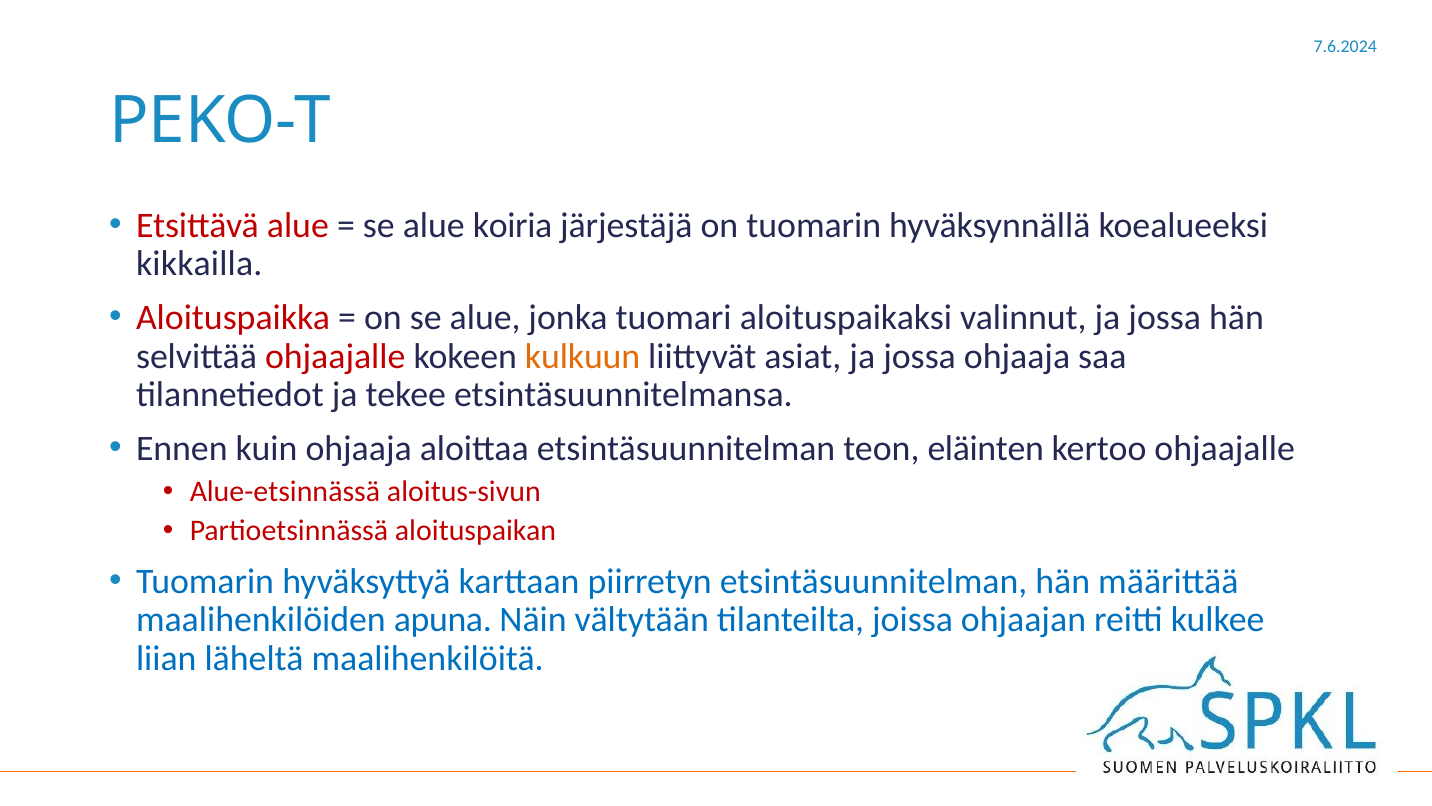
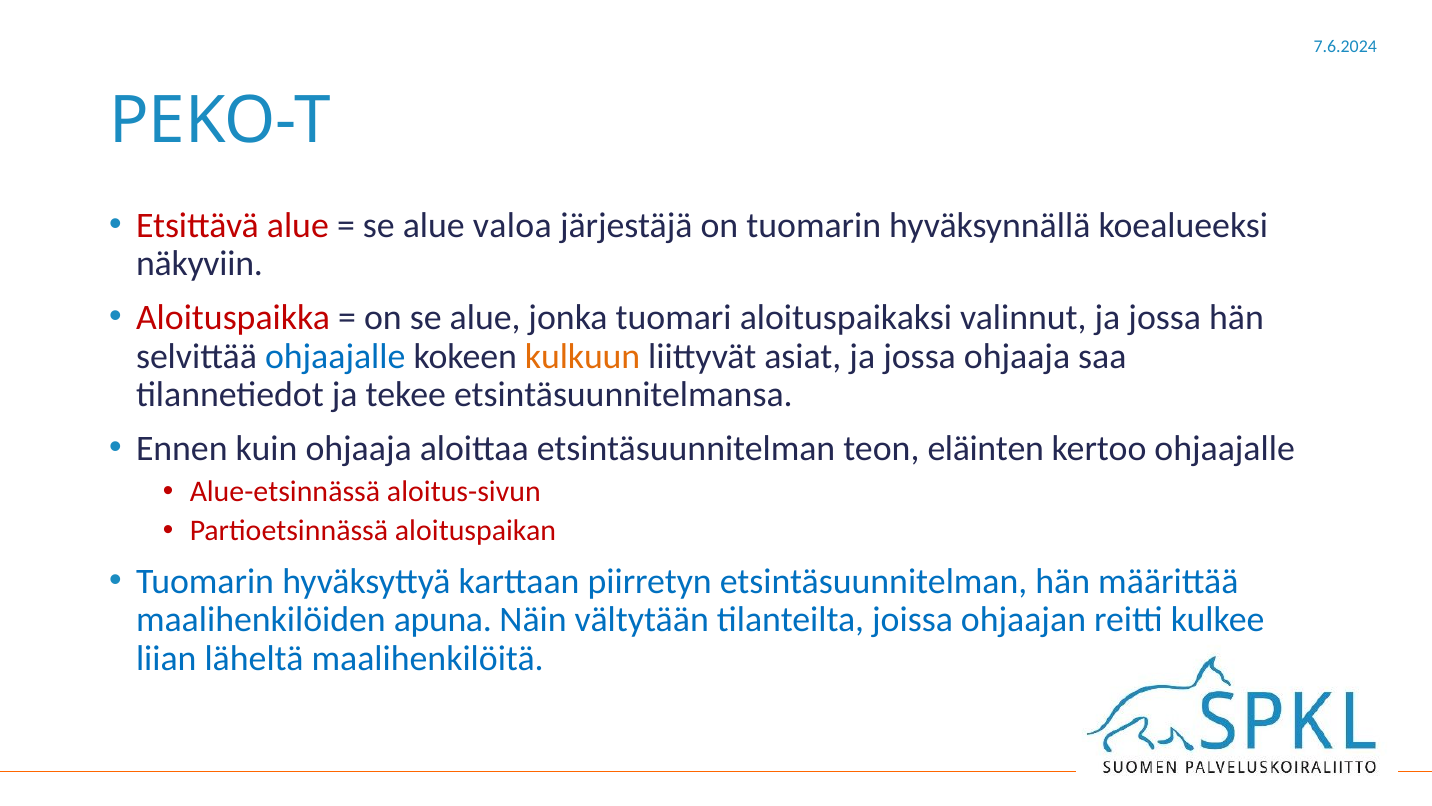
koiria: koiria -> valoa
kikkailla: kikkailla -> näkyviin
ohjaajalle at (335, 356) colour: red -> blue
